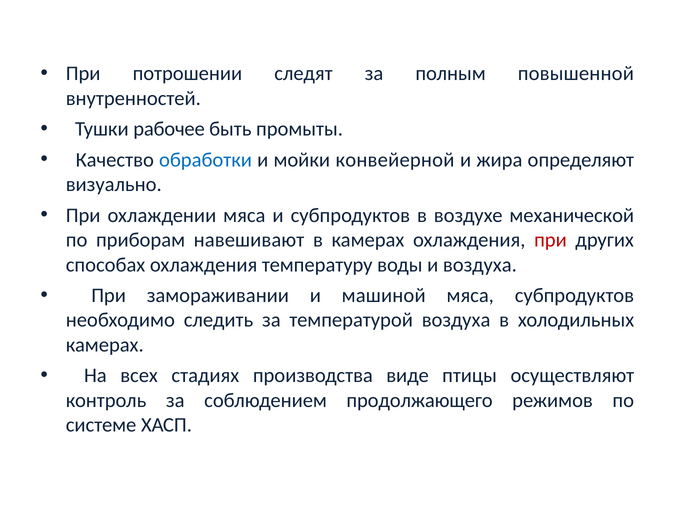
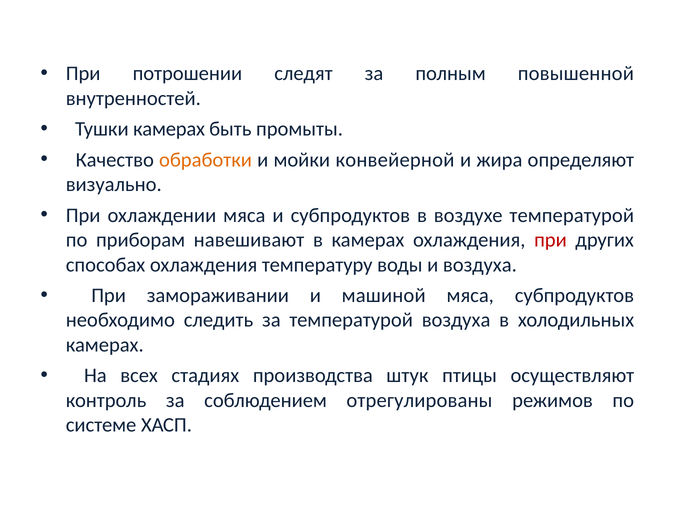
Тушки рабочее: рабочее -> камерах
обработки colour: blue -> orange
воздухе механической: механической -> температурой
виде: виде -> штук
продолжающего: продолжающего -> отрегулированы
